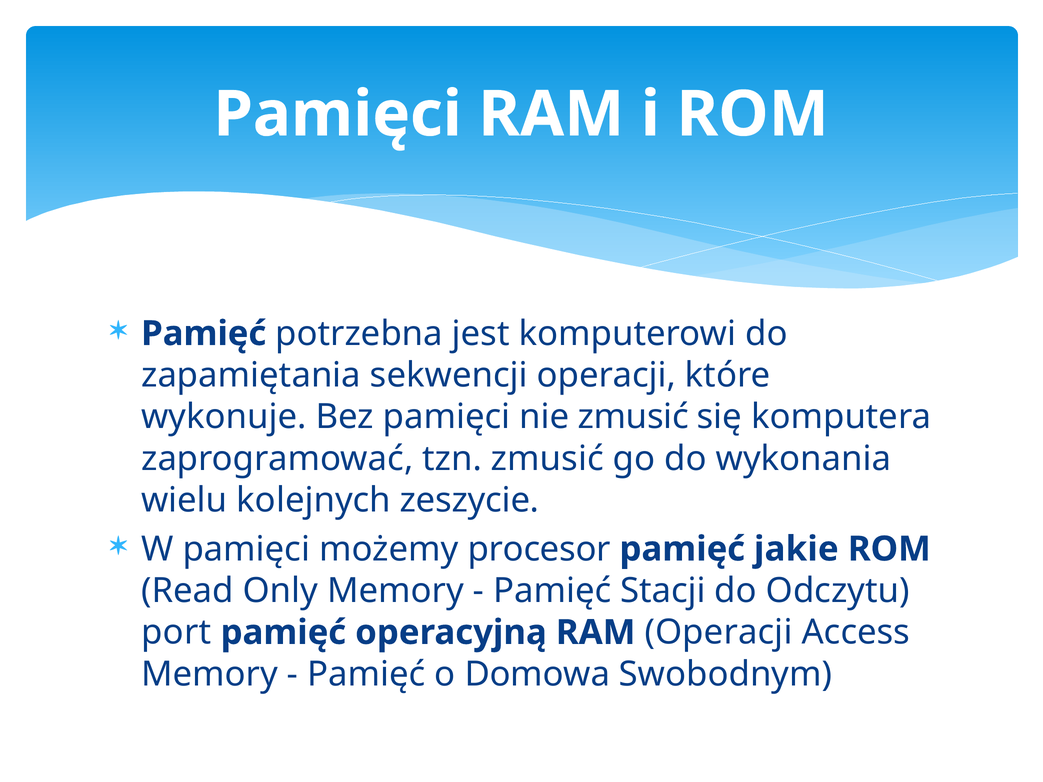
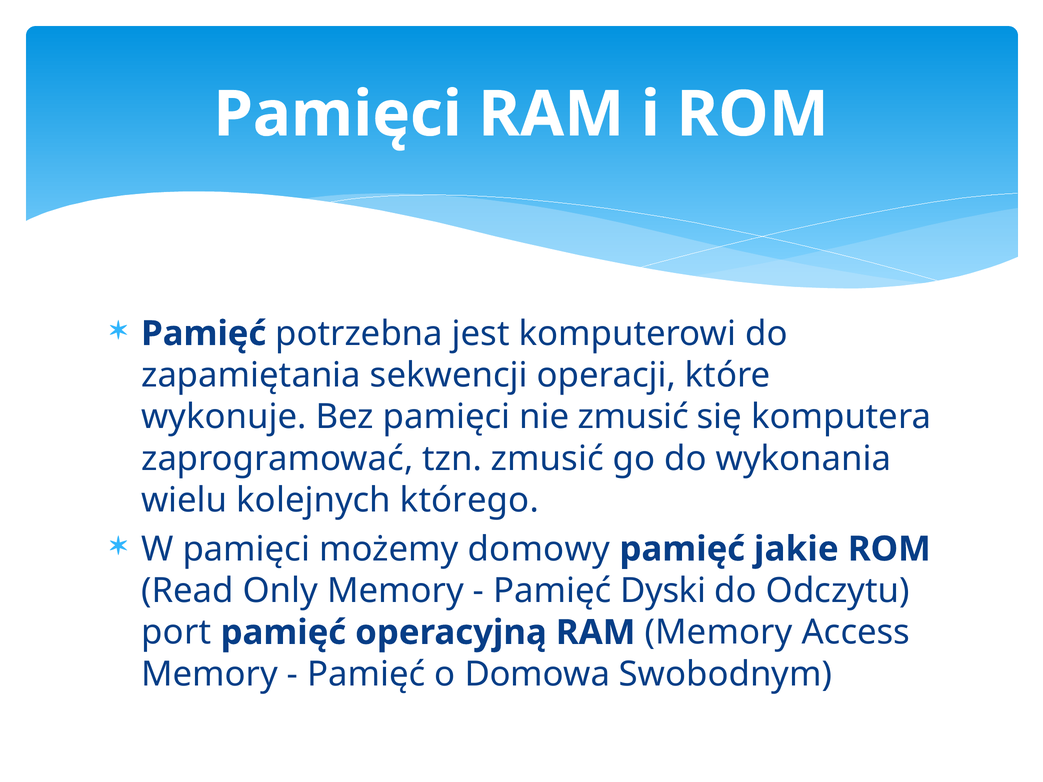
zeszycie: zeszycie -> którego
procesor: procesor -> domowy
Stacji: Stacji -> Dyski
RAM Operacji: Operacji -> Memory
